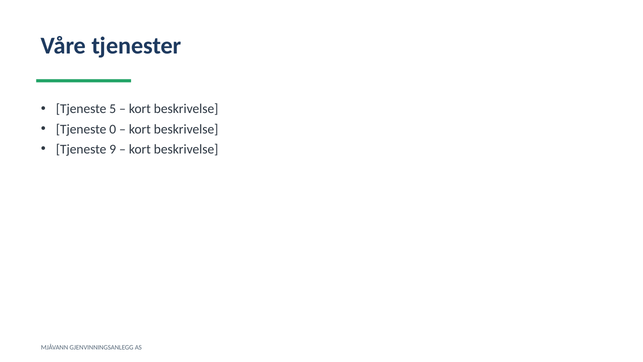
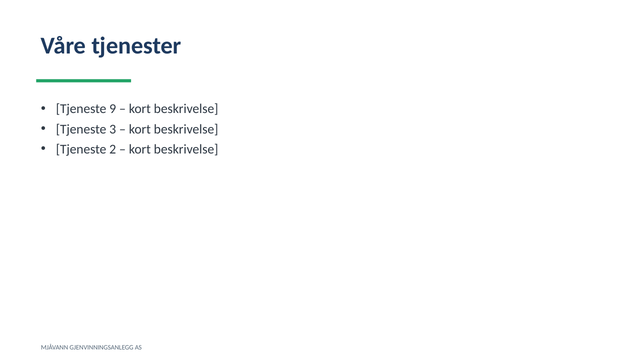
5: 5 -> 9
0: 0 -> 3
9: 9 -> 2
